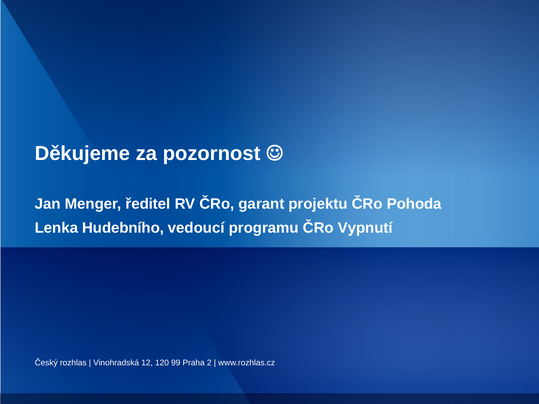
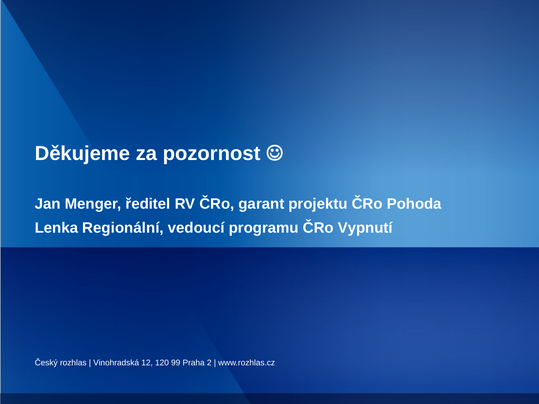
Hudebního: Hudebního -> Regionální
